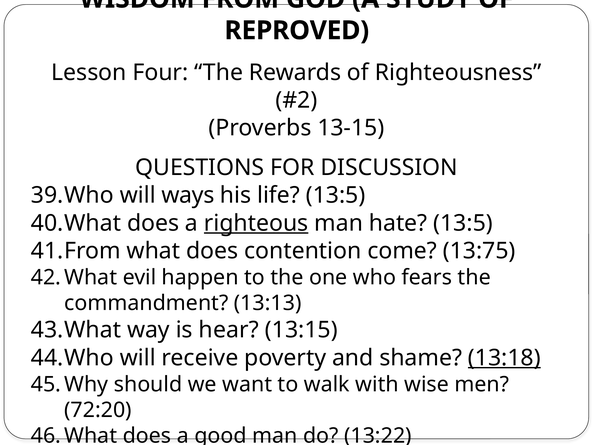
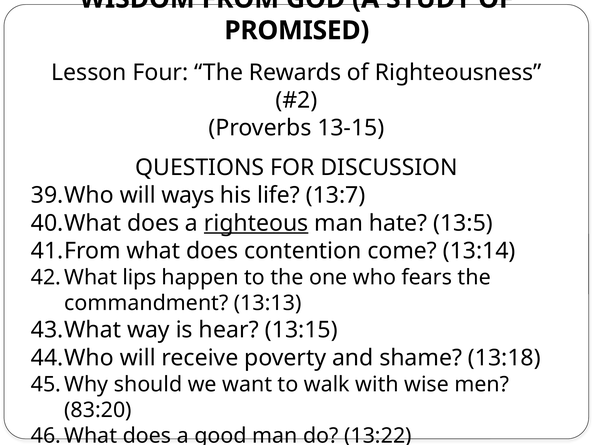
REPROVED: REPROVED -> PROMISED
life 13:5: 13:5 -> 13:7
13:75: 13:75 -> 13:14
evil: evil -> lips
13:18 underline: present -> none
72:20: 72:20 -> 83:20
